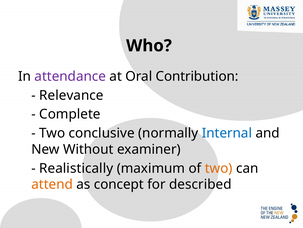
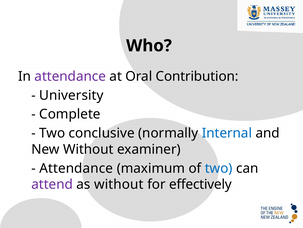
Relevance: Relevance -> University
Realistically at (76, 168): Realistically -> Attendance
two at (219, 168) colour: orange -> blue
attend colour: orange -> purple
as concept: concept -> without
described: described -> effectively
